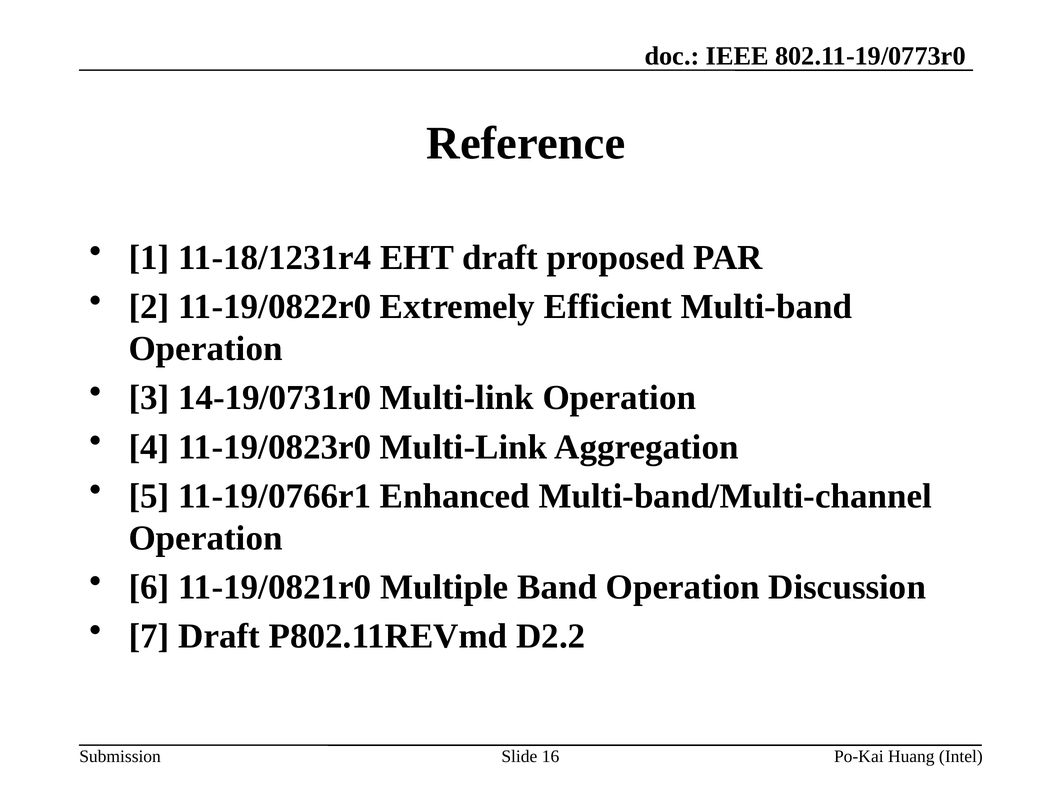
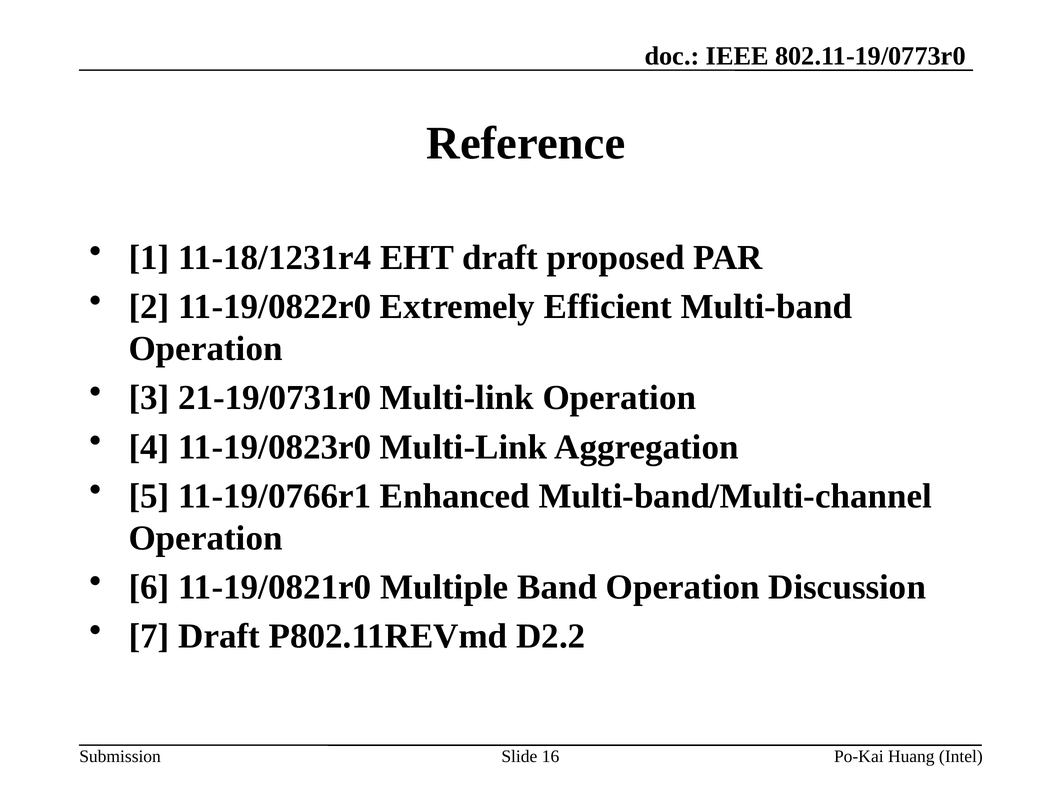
14-19/0731r0: 14-19/0731r0 -> 21-19/0731r0
